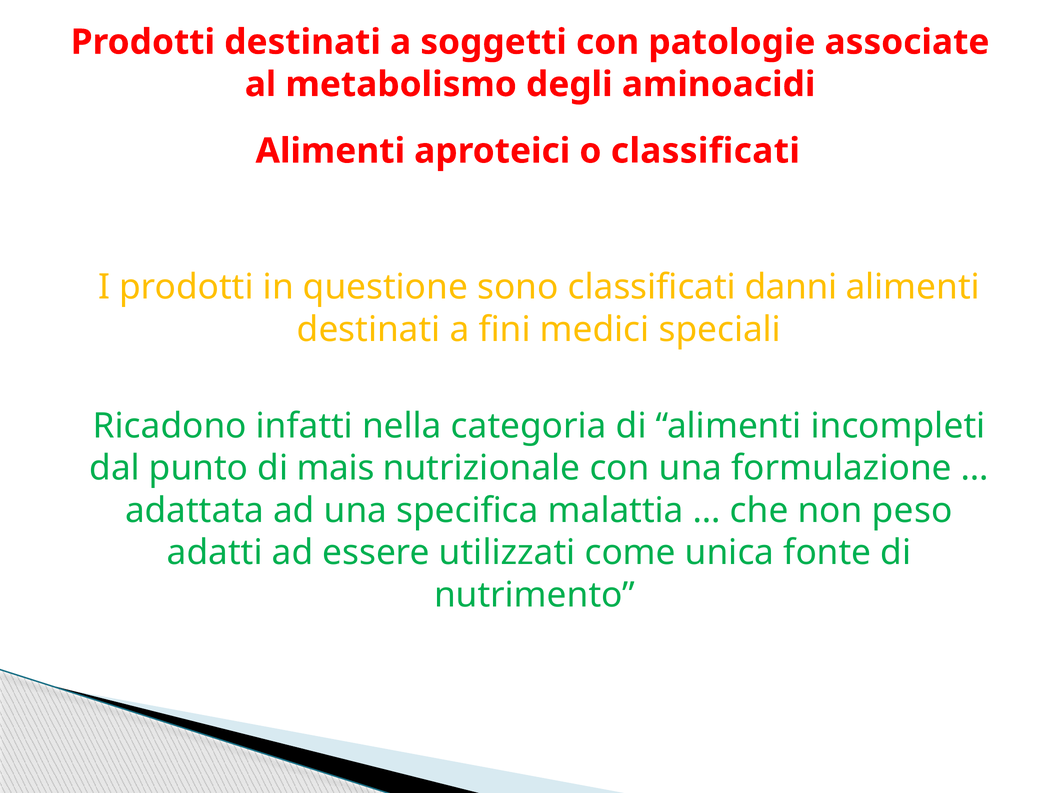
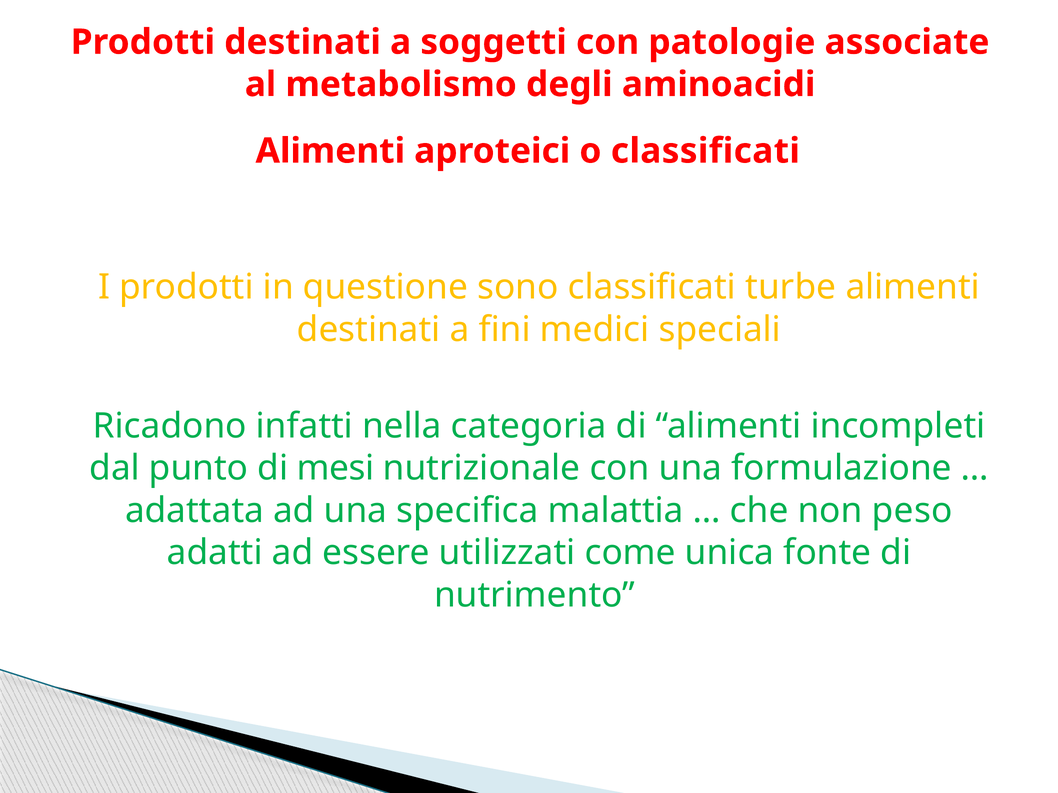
danni: danni -> turbe
mais: mais -> mesi
